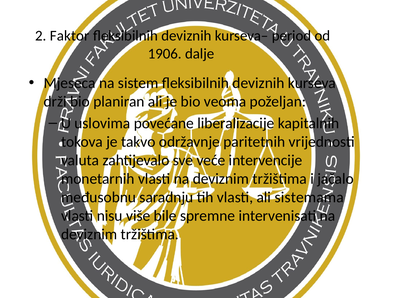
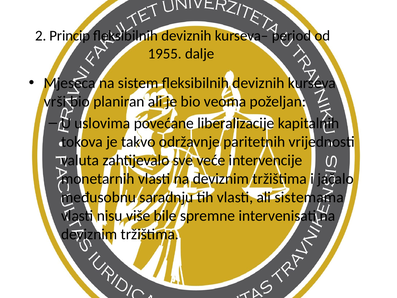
Faktor: Faktor -> Princip
1906: 1906 -> 1955
drži: drži -> vrši
